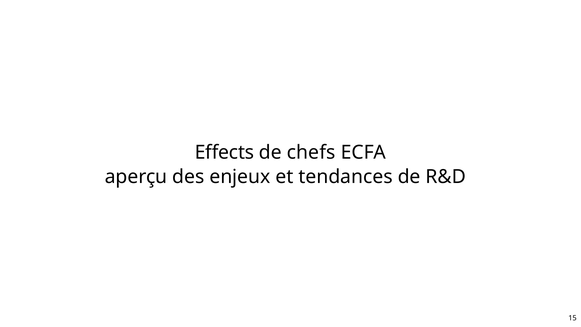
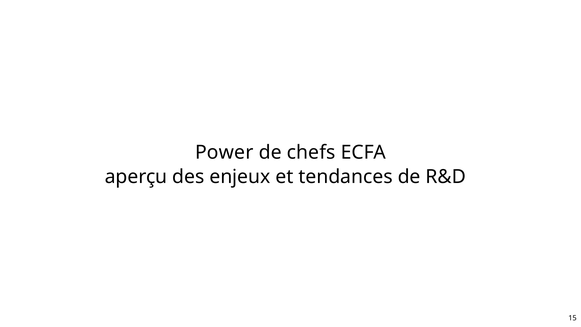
Effects: Effects -> Power
